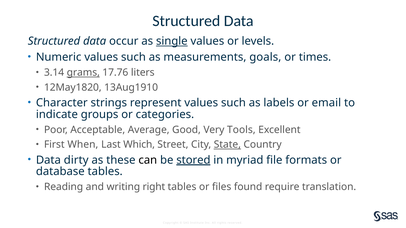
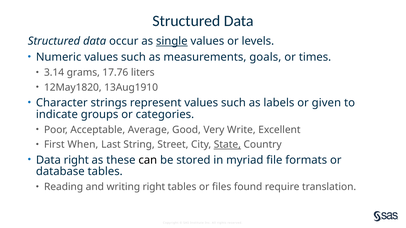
grams underline: present -> none
email: email -> given
Tools: Tools -> Write
Which: Which -> String
Data dirty: dirty -> right
stored underline: present -> none
